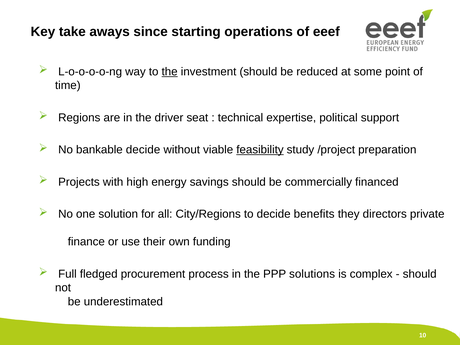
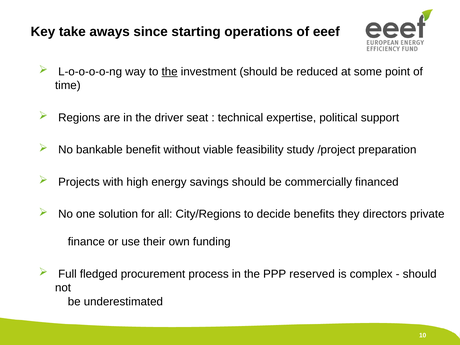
bankable decide: decide -> benefit
feasibility underline: present -> none
solutions: solutions -> reserved
